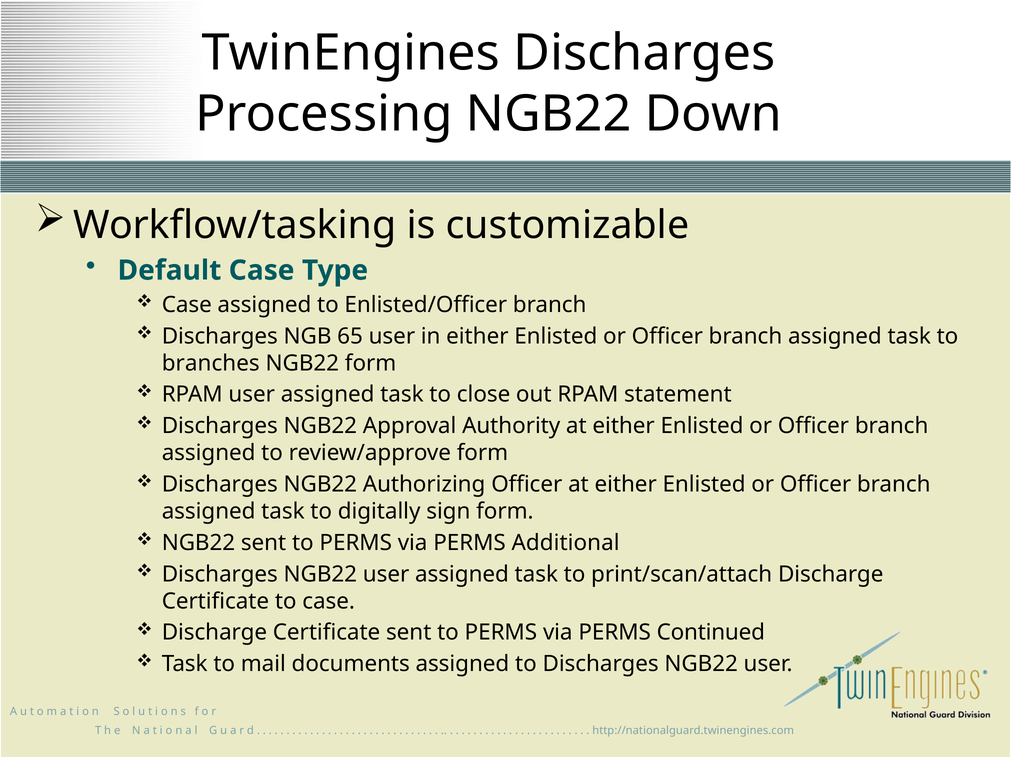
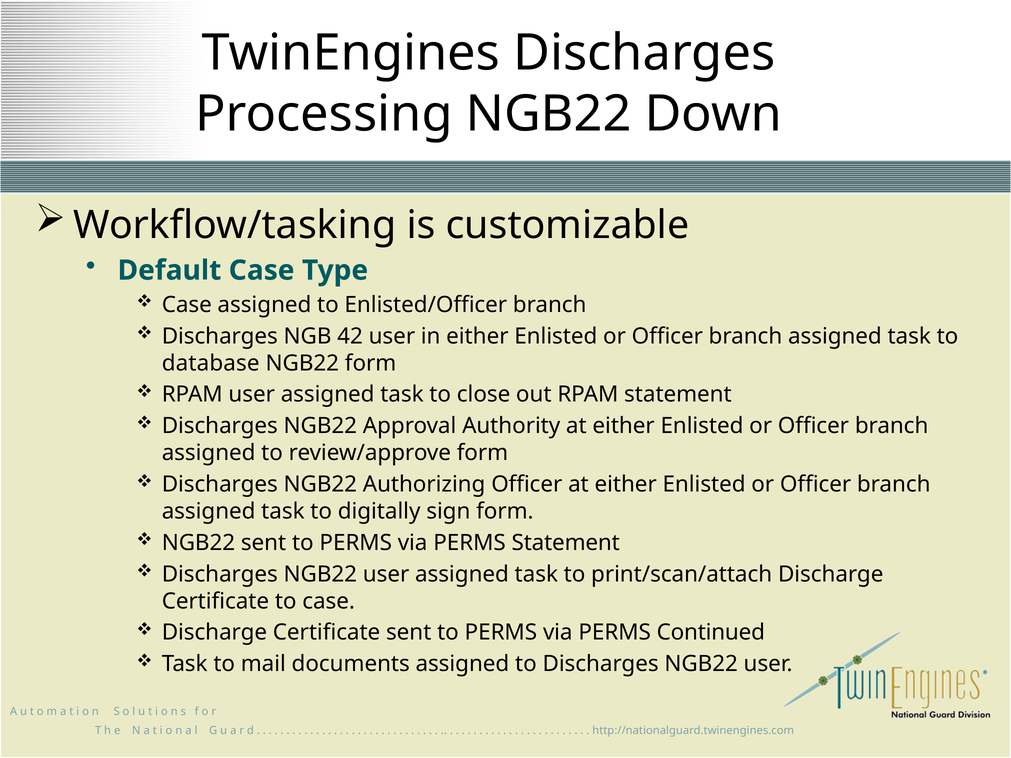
65: 65 -> 42
branches: branches -> database
PERMS Additional: Additional -> Statement
